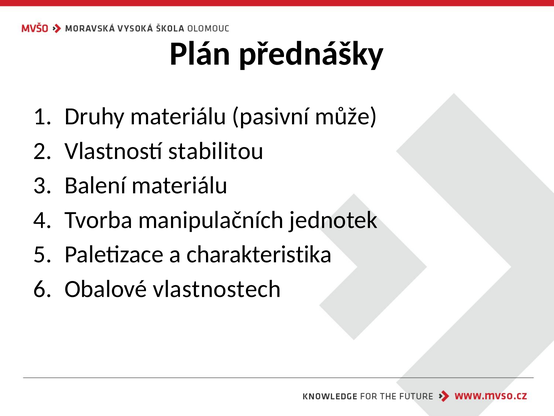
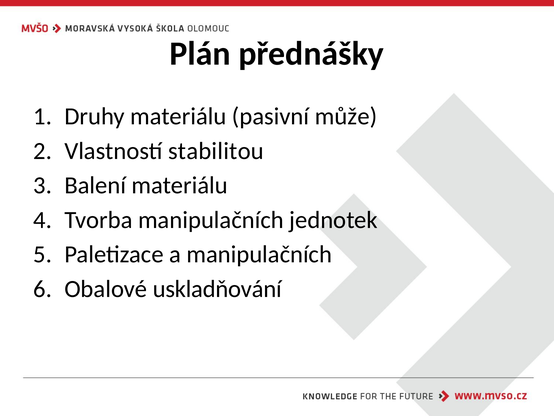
a charakteristika: charakteristika -> manipulačních
vlastnostech: vlastnostech -> uskladňování
